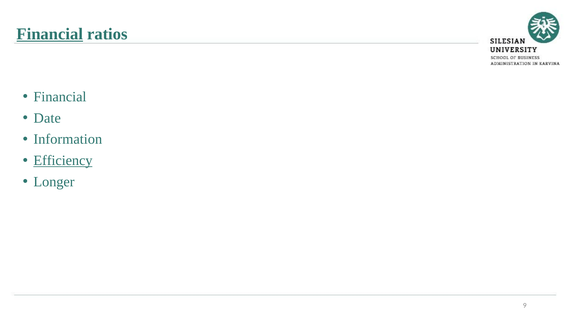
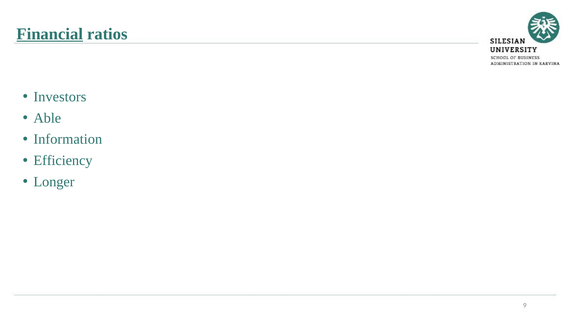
Financial at (60, 97): Financial -> Investors
Date: Date -> Able
Efficiency underline: present -> none
